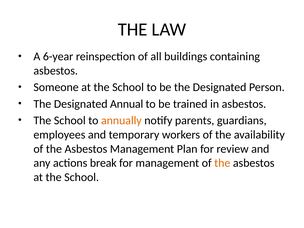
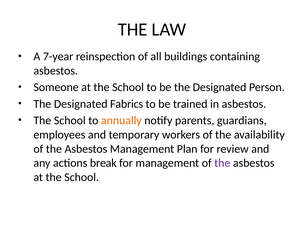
6-year: 6-year -> 7-year
Annual: Annual -> Fabrics
the at (222, 163) colour: orange -> purple
